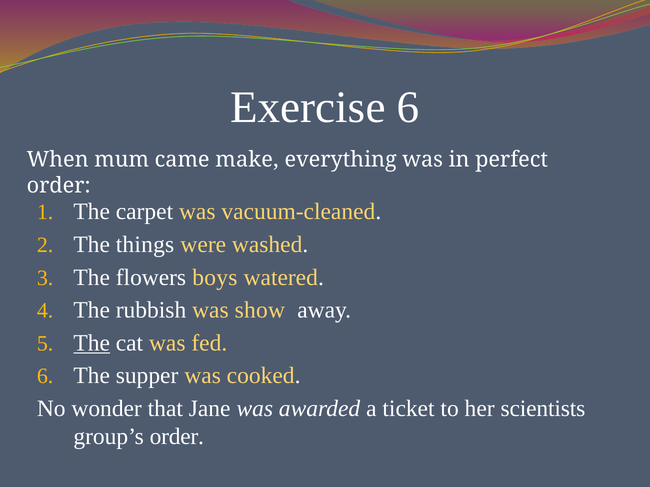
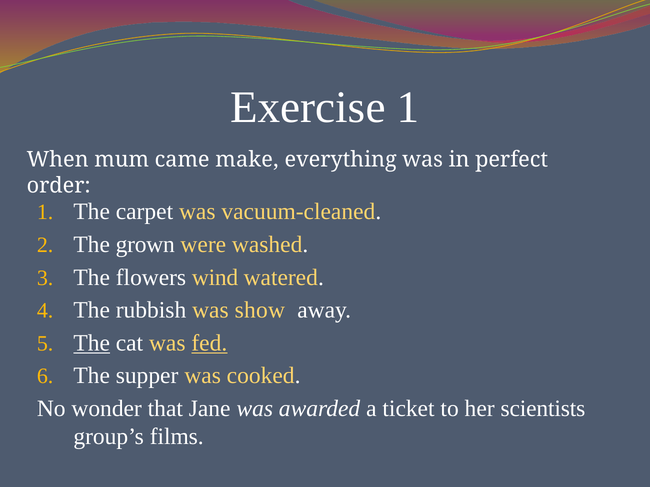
Exercise 6: 6 -> 1
things: things -> grown
boys: boys -> wind
fed underline: none -> present
group’s order: order -> films
